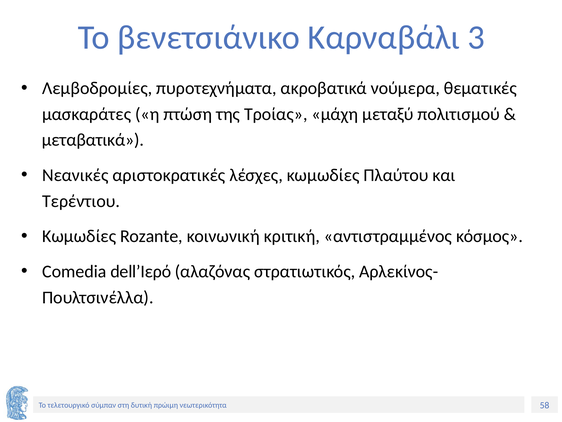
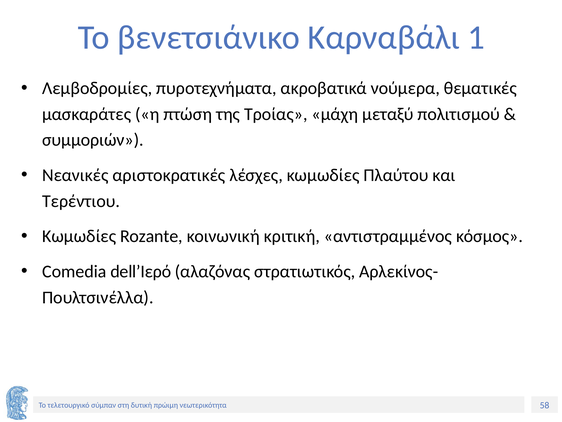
3: 3 -> 1
μεταβατικά: μεταβατικά -> συμμοριών
